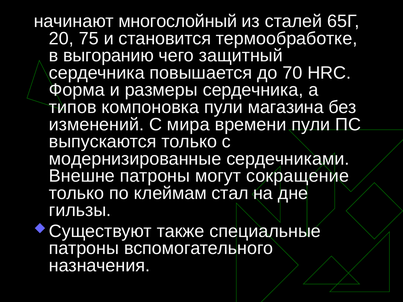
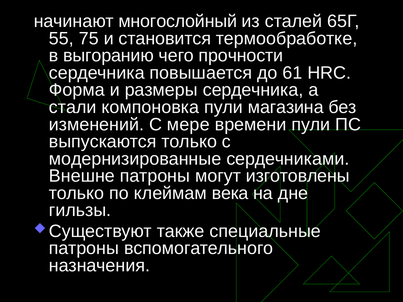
20: 20 -> 55
защитный: защитный -> прочности
70: 70 -> 61
типов: типов -> стали
мира: мира -> мере
сокращение: сокращение -> изготовлены
стал: стал -> века
